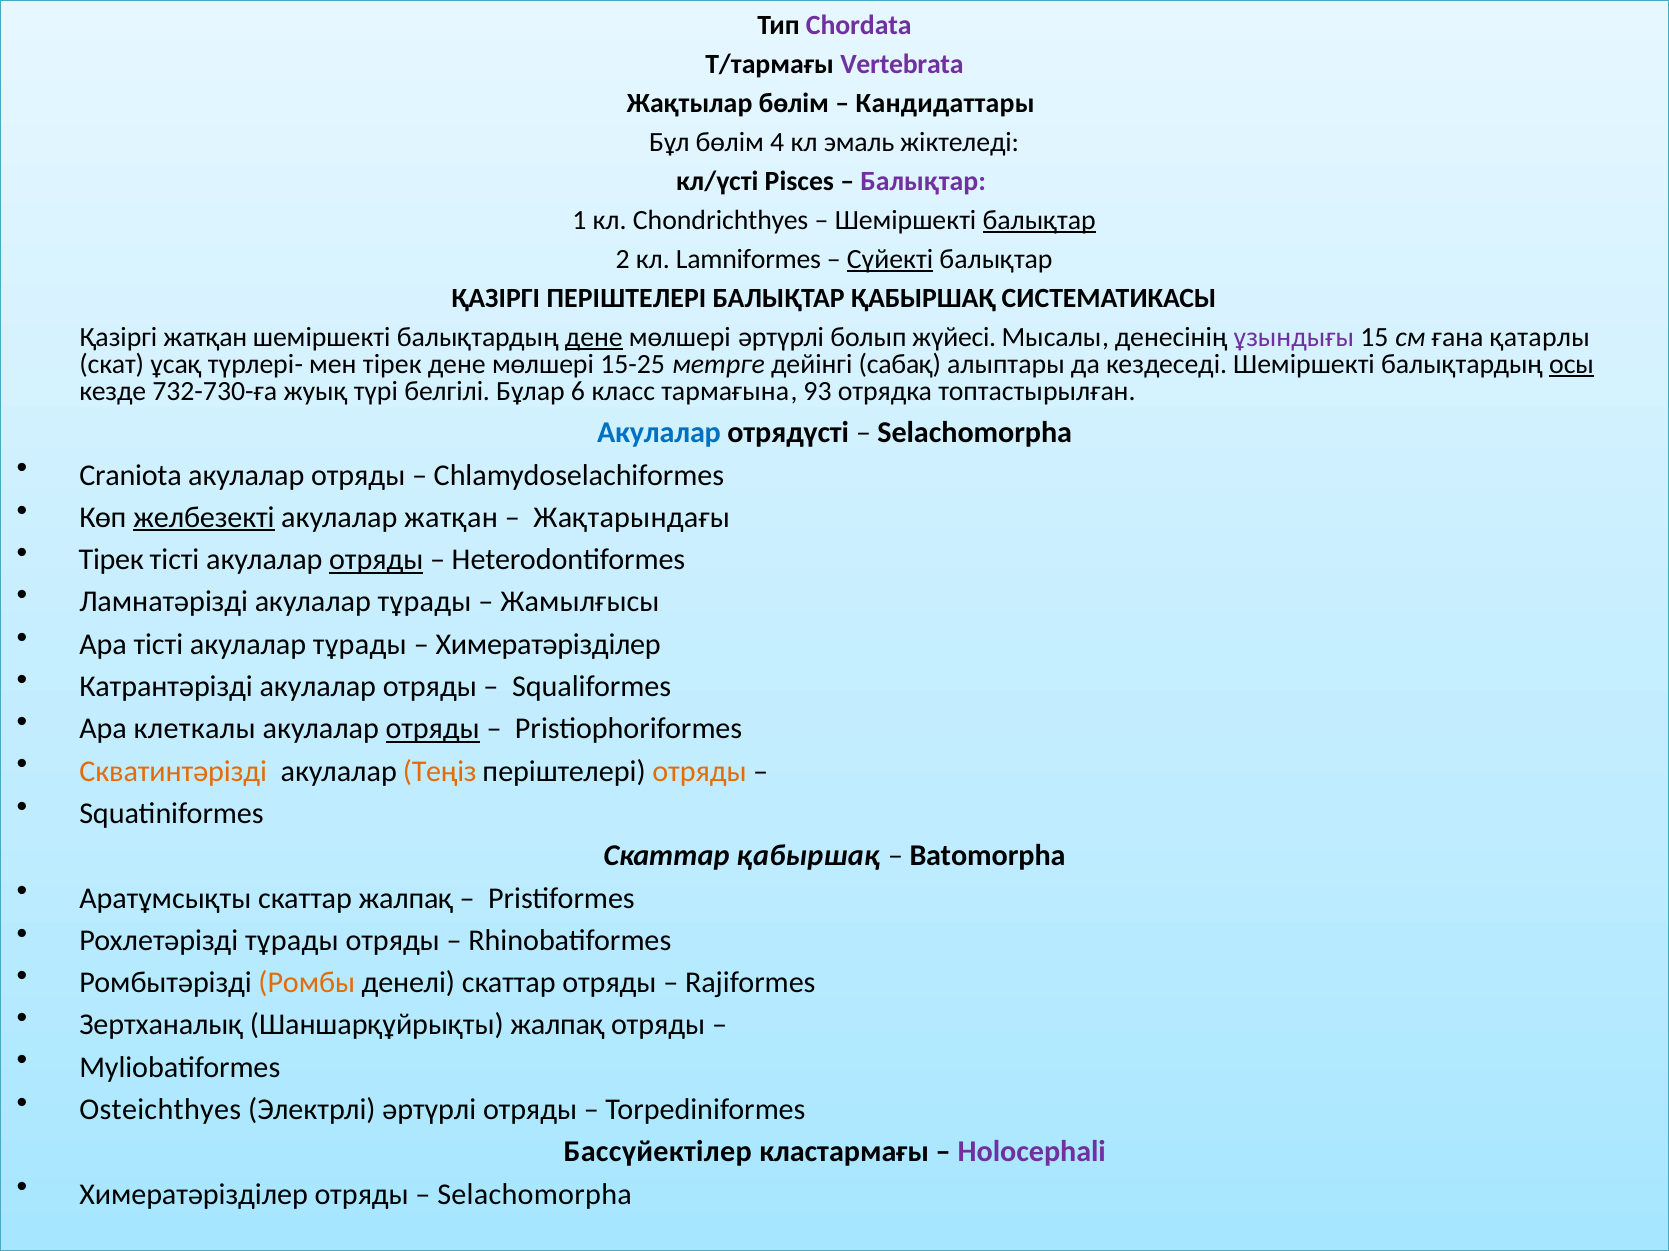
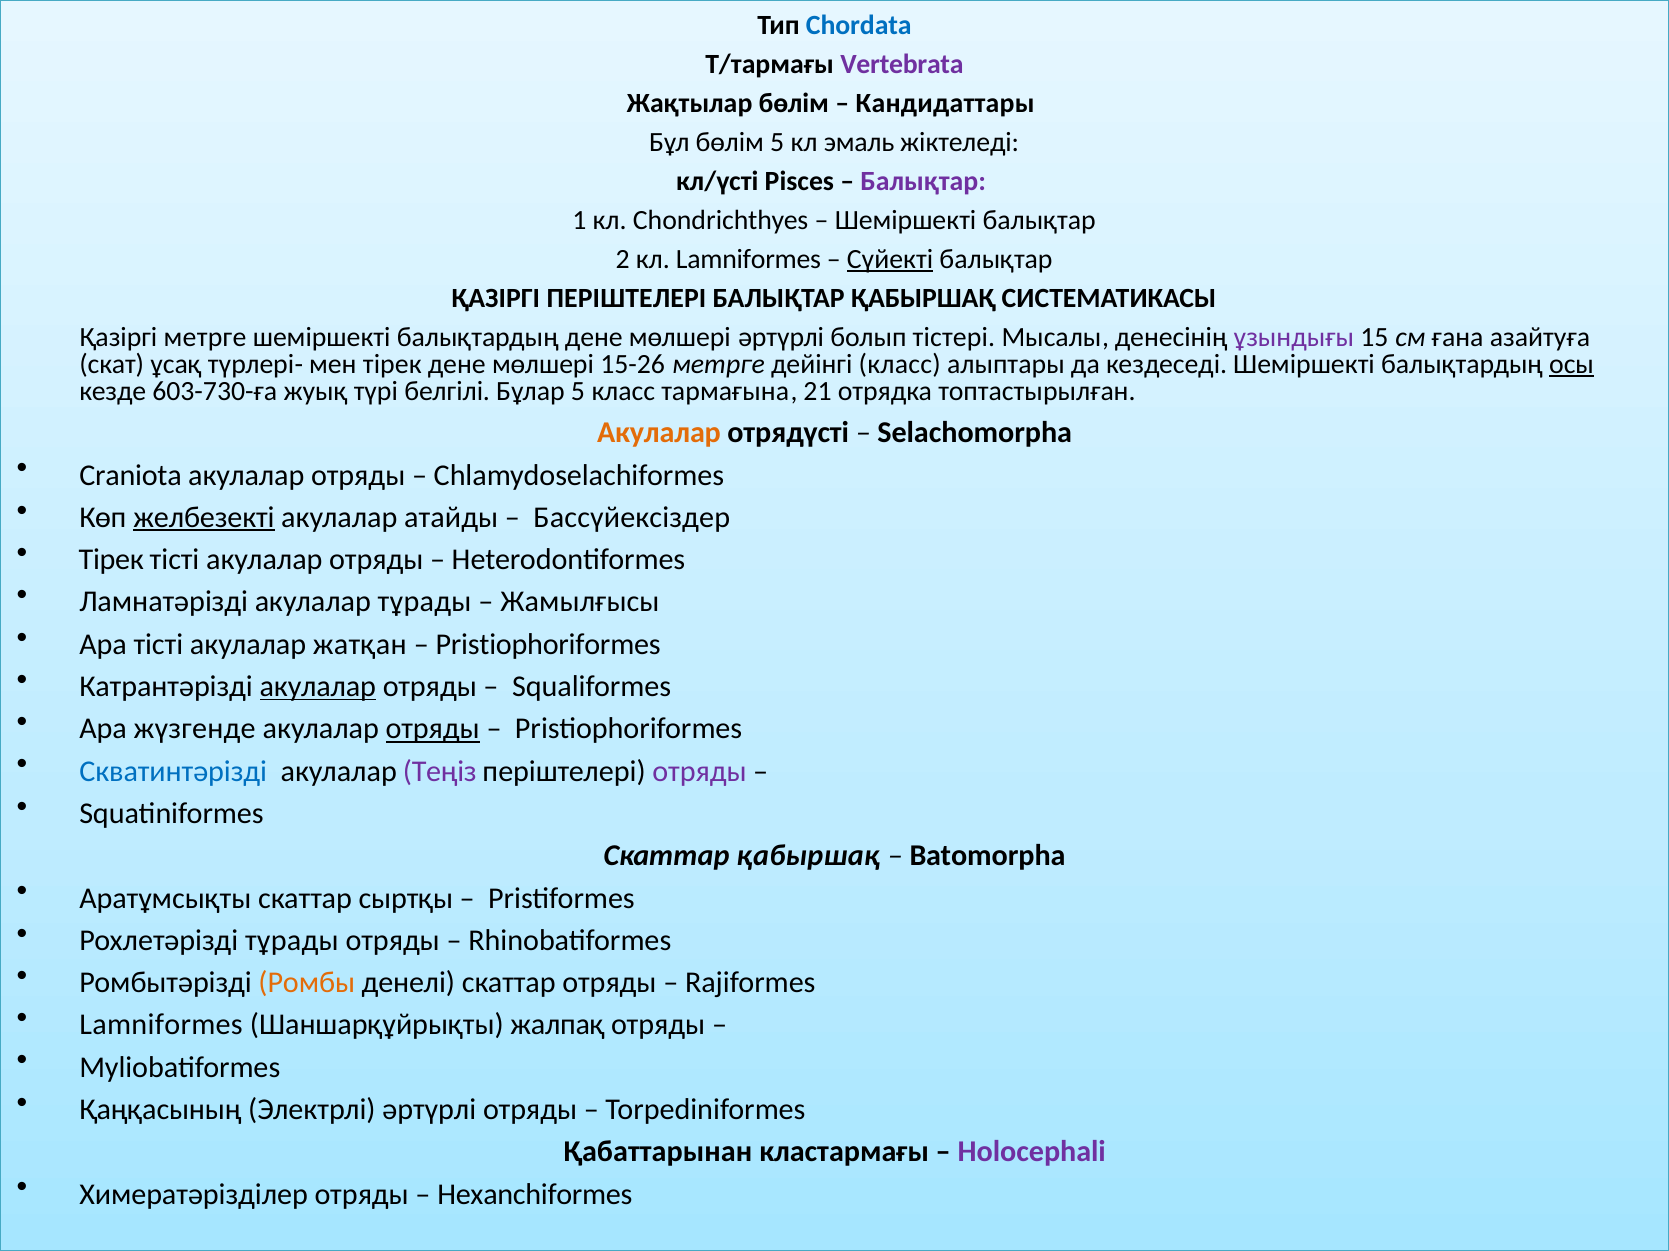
Сhordata colour: purple -> blue
бөлім 4: 4 -> 5
балықтар at (1039, 220) underline: present -> none
Қазіргі жатқан: жатқан -> метрге
дене at (594, 337) underline: present -> none
жүйесі: жүйесі -> тістері
қатарлы: қатарлы -> азайтуға
15-25: 15-25 -> 15-26
дейінгі сабақ: сабақ -> класс
732-730-ға: 732-730-ға -> 603-730-ға
Бұлар 6: 6 -> 5
93: 93 -> 21
Акулалар at (659, 433) colour: blue -> orange
акулалар жатқан: жатқан -> атайды
Жақтарындағы: Жақтарындағы -> Бассүйексіздер
отряды at (376, 560) underline: present -> none
тісті акулалар тұрады: тұрады -> жатқан
Химератәрізділер at (548, 645): Химератәрізділер -> Pristiophoriformes
акулалар at (318, 687) underline: none -> present
клеткалы: клеткалы -> жүзгенде
Скватинтәрізді colour: orange -> blue
Теңіз colour: orange -> purple
отряды at (700, 772) colour: orange -> purple
скаттар жалпақ: жалпақ -> сыртқы
Зертханалық at (161, 1026): Зертханалық -> Lamniformes
Osteichthyes: Osteichthyes -> Қаңқасының
Бассүйектілер: Бассүйектілер -> Қабаттарынан
Selachomorpha at (535, 1195): Selachomorpha -> Hexanchiformes
